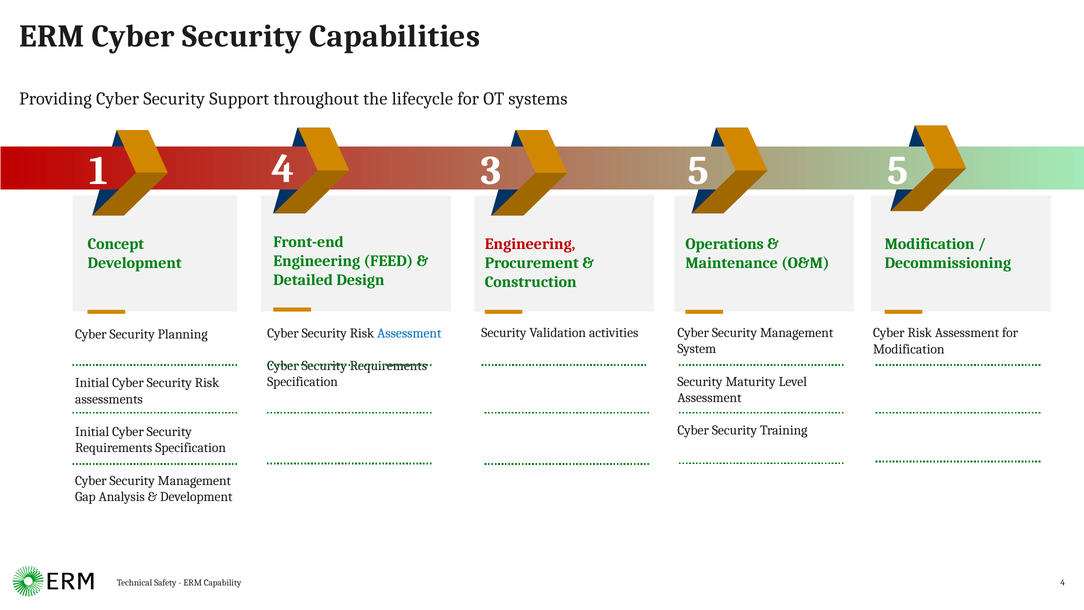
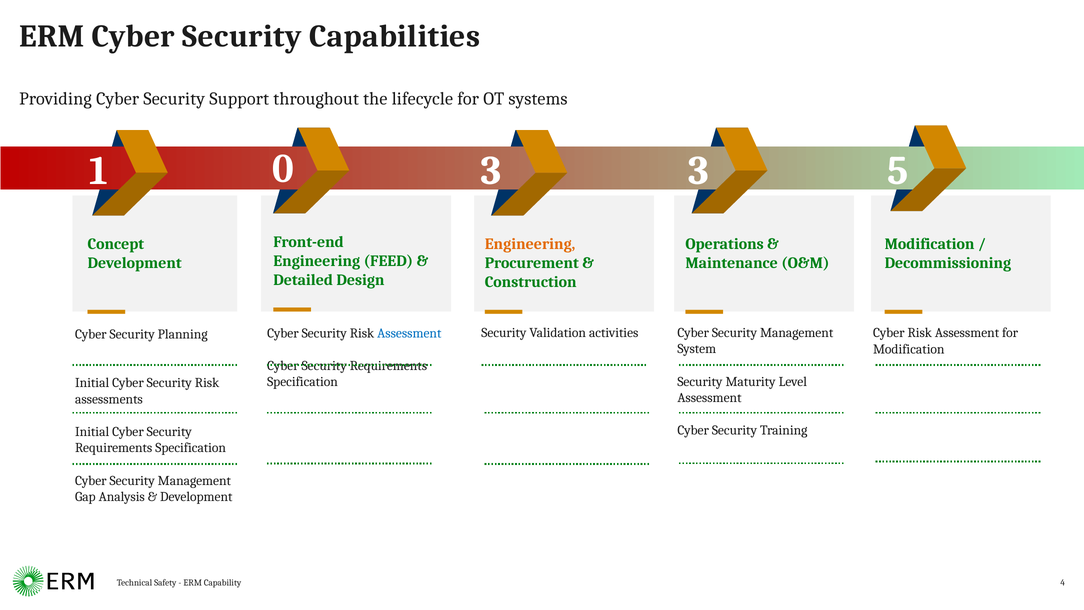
1 4: 4 -> 0
3 5: 5 -> 3
Engineering at (530, 244) colour: red -> orange
